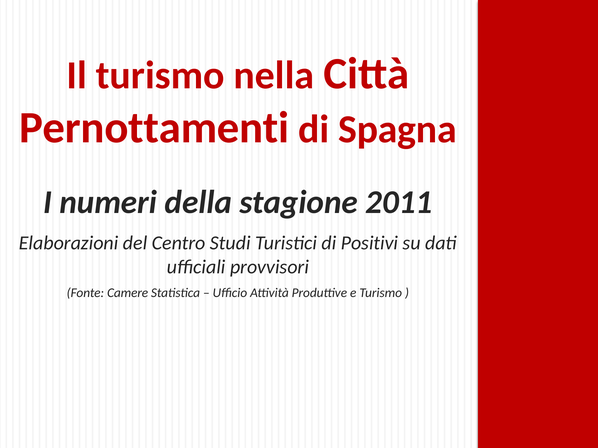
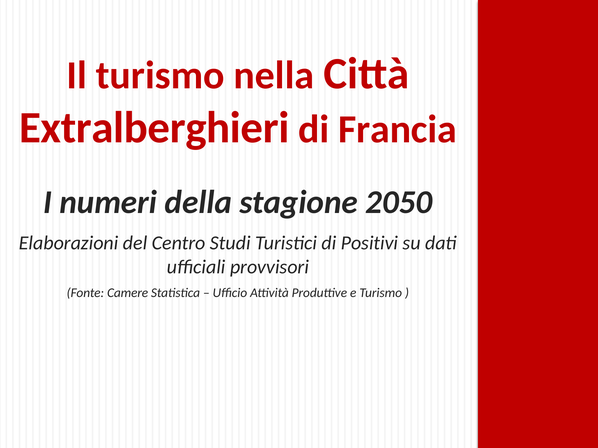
Pernottamenti: Pernottamenti -> Extralberghieri
Spagna: Spagna -> Francia
2011: 2011 -> 2050
